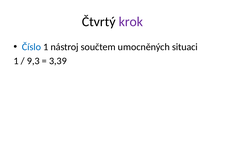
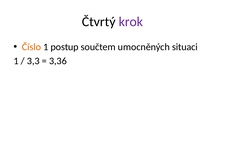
Číslo colour: blue -> orange
nástroj: nástroj -> postup
9,3: 9,3 -> 3,3
3,39: 3,39 -> 3,36
